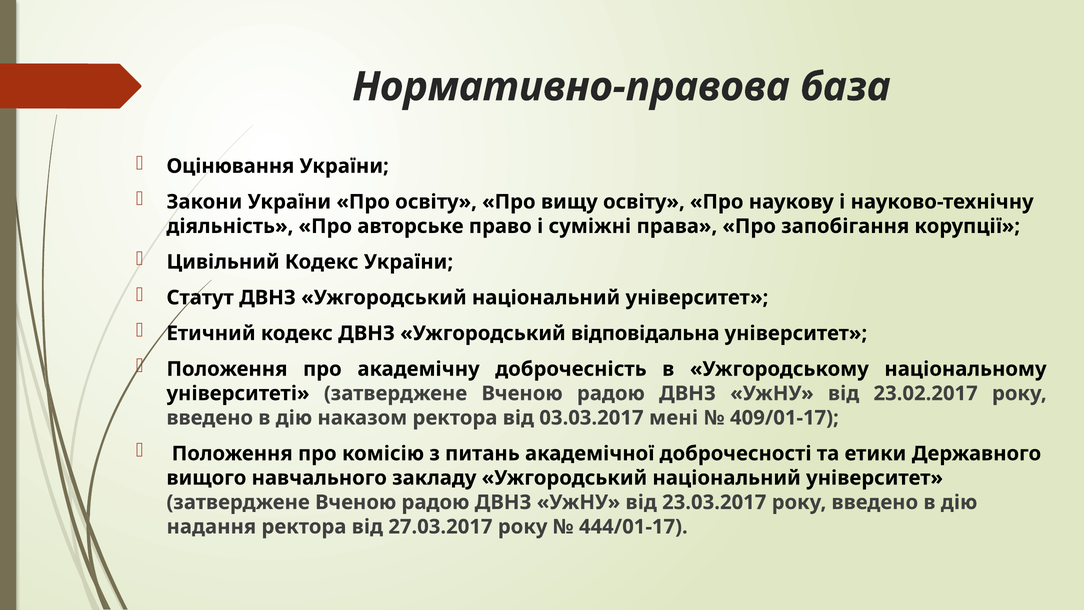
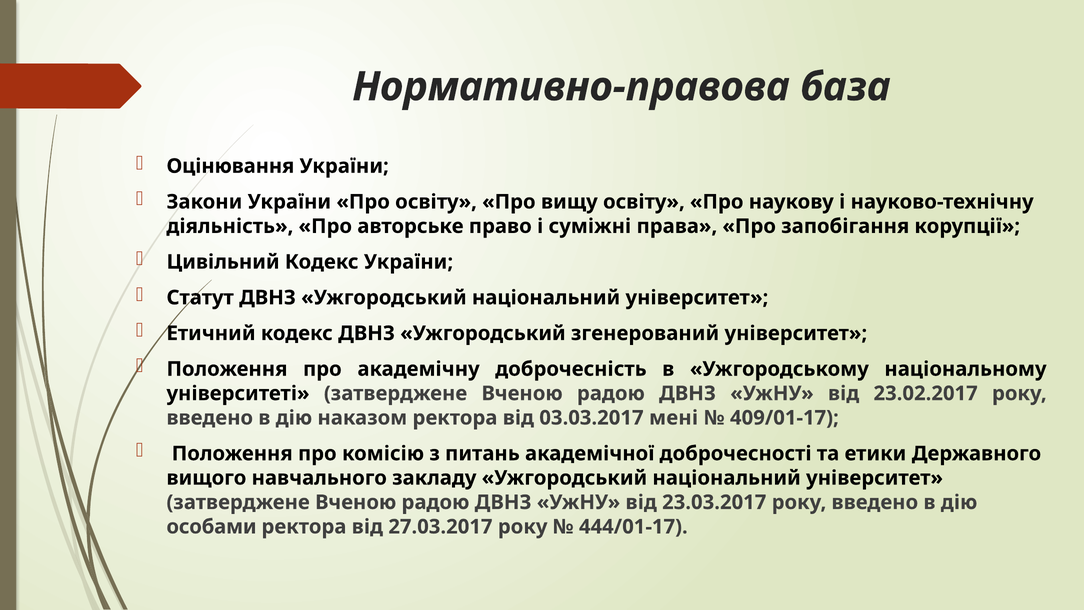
відповідальна: відповідальна -> згенерований
надання: надання -> особами
